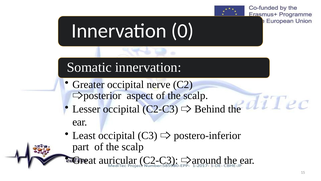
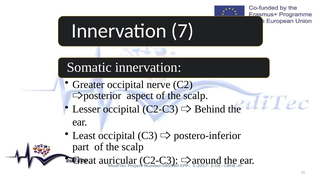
0: 0 -> 7
